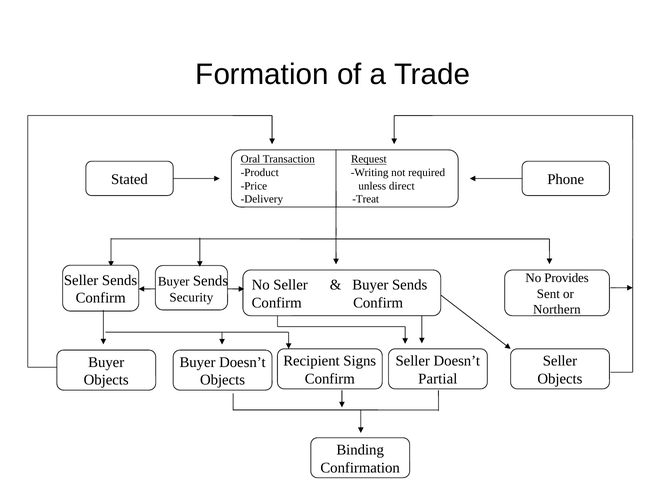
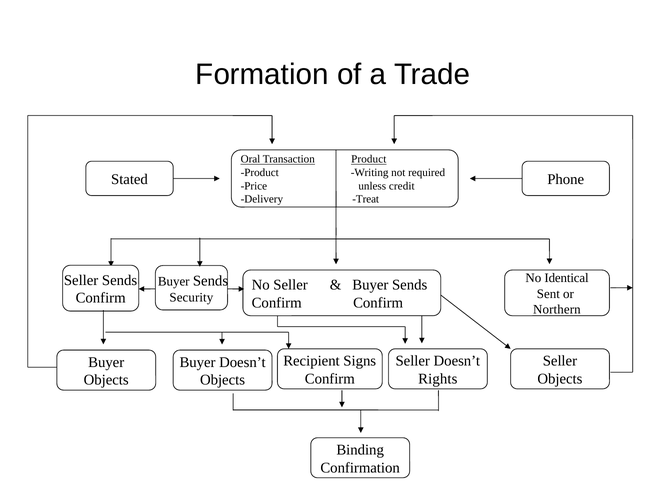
Transaction Request: Request -> Product
direct: direct -> credit
Provides: Provides -> Identical
Partial: Partial -> Rights
